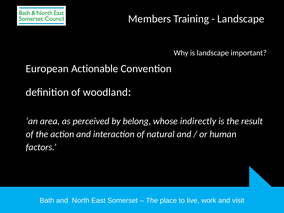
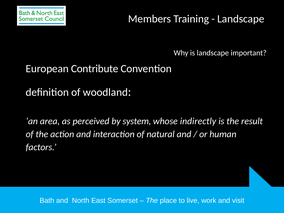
Actionable: Actionable -> Contribute
belong: belong -> system
